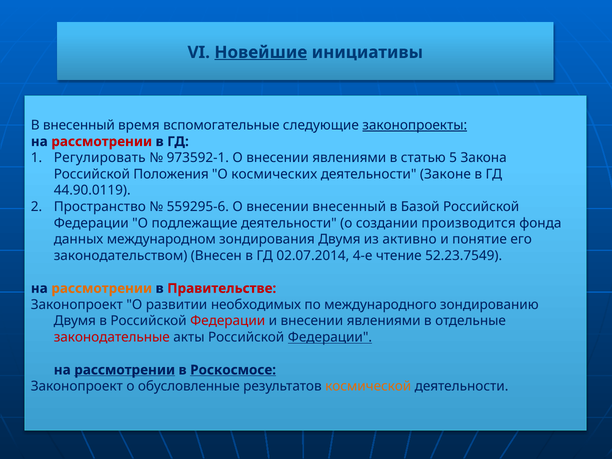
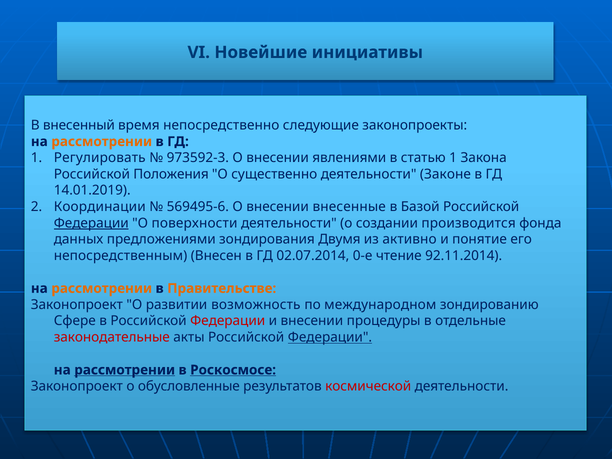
Новейшие underline: present -> none
вспомогательные: вспомогательные -> непосредственно
законопроекты underline: present -> none
рассмотрении at (102, 142) colour: red -> orange
973592-1: 973592-1 -> 973592-3
статью 5: 5 -> 1
космических: космических -> существенно
44.90.0119: 44.90.0119 -> 14.01.2019
Пространство: Пространство -> Координации
559295-6: 559295-6 -> 569495-6
внесении внесенный: внесенный -> внесенные
Федерации at (91, 223) underline: none -> present
подлежащие: подлежащие -> поверхности
международном: международном -> предложениями
законодательством: законодательством -> непосредственным
4-е: 4-е -> 0-е
52.23.7549: 52.23.7549 -> 92.11.2014
Правительстве colour: red -> orange
необходимых: необходимых -> возможность
международного: международного -> международном
Двумя at (75, 321): Двумя -> Сфере
и внесении явлениями: явлениями -> процедуры
космической colour: orange -> red
